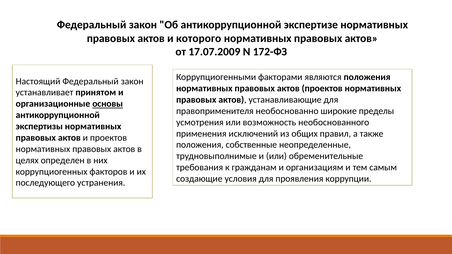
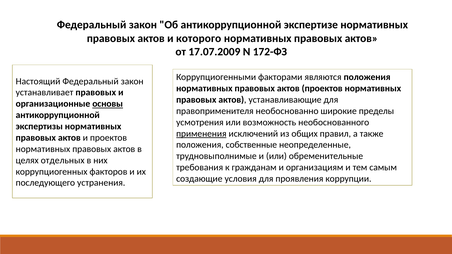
устанавливает принятом: принятом -> правовых
применения underline: none -> present
определен: определен -> отдельных
